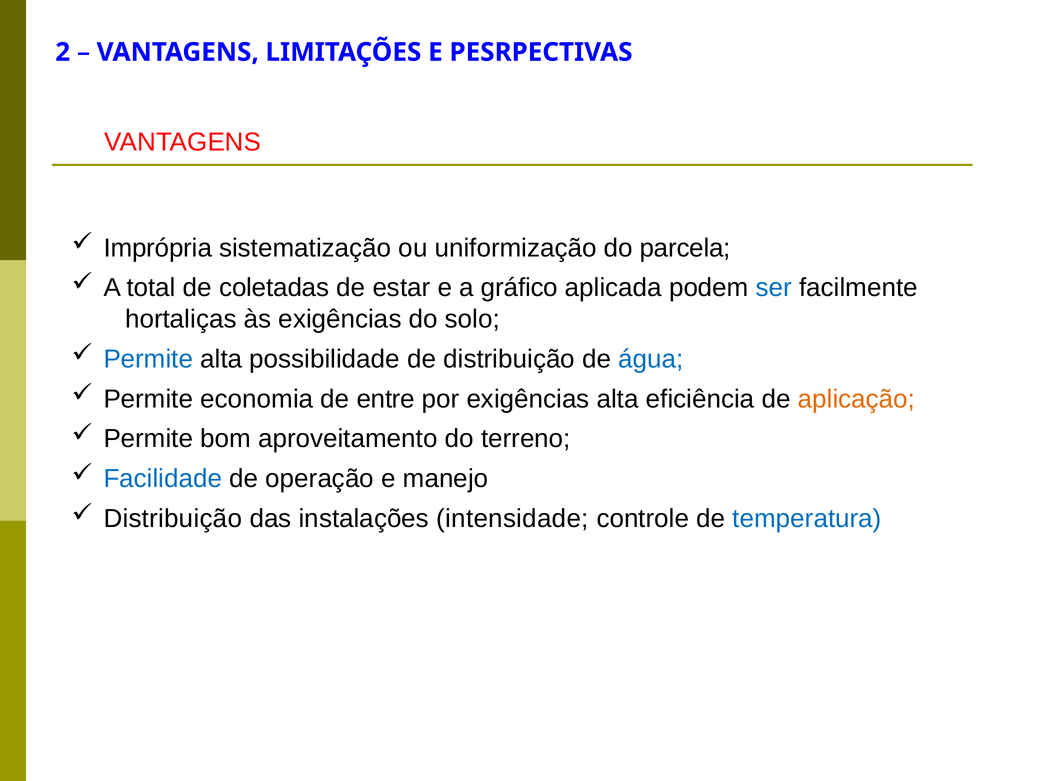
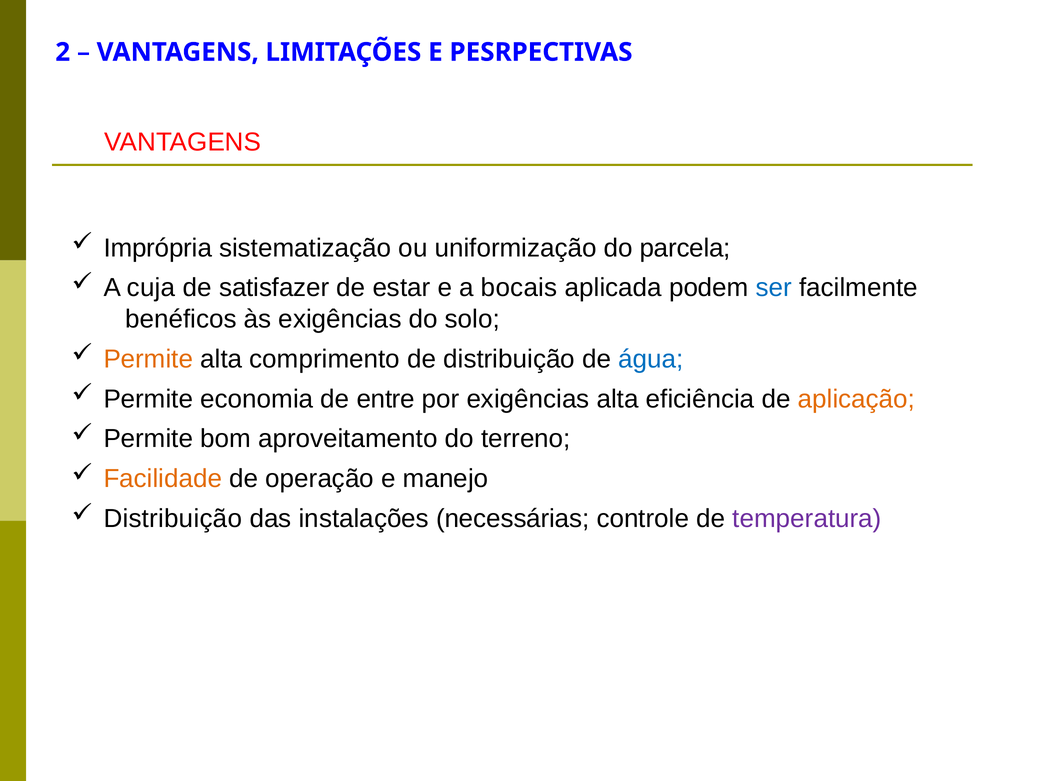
total: total -> cuja
coletadas: coletadas -> satisfazer
gráfico: gráfico -> bocais
hortaliças: hortaliças -> benéficos
Permite at (148, 359) colour: blue -> orange
possibilidade: possibilidade -> comprimento
Facilidade colour: blue -> orange
intensidade: intensidade -> necessárias
temperatura colour: blue -> purple
